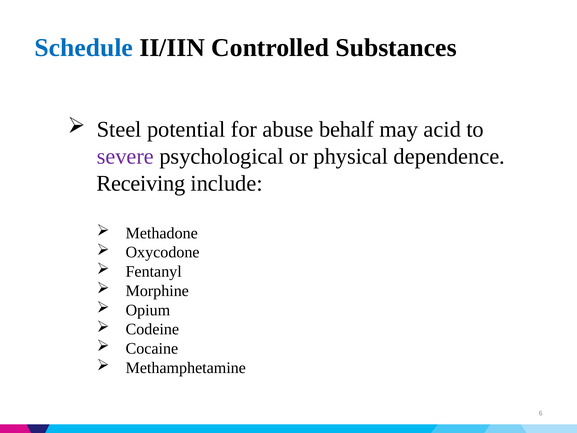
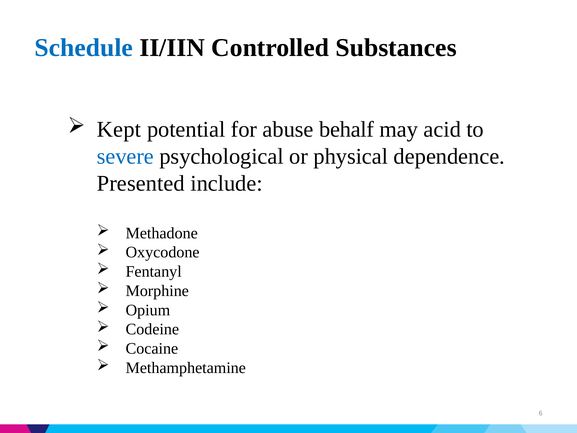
Steel: Steel -> Kept
severe colour: purple -> blue
Receiving: Receiving -> Presented
